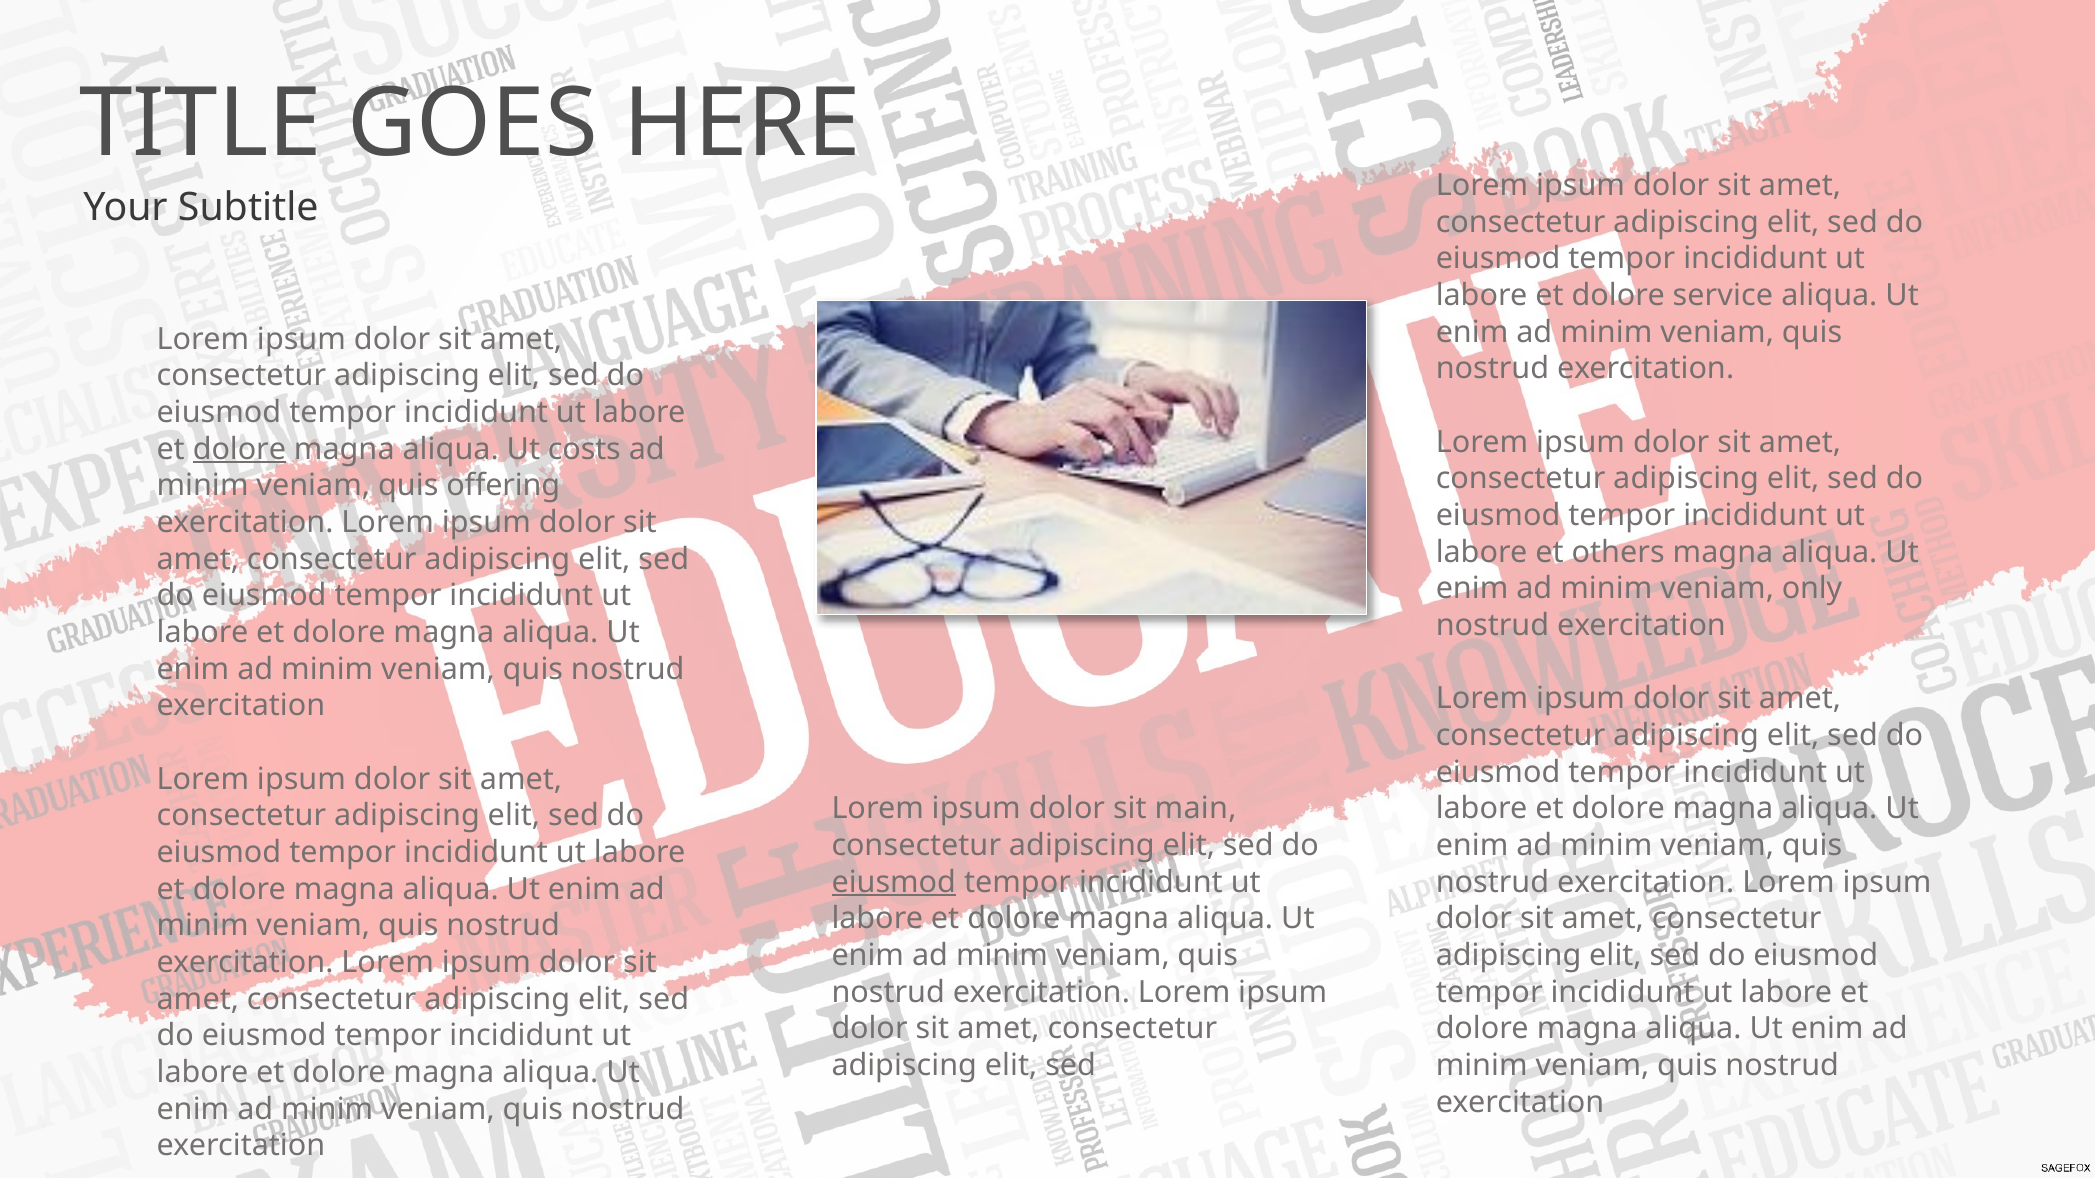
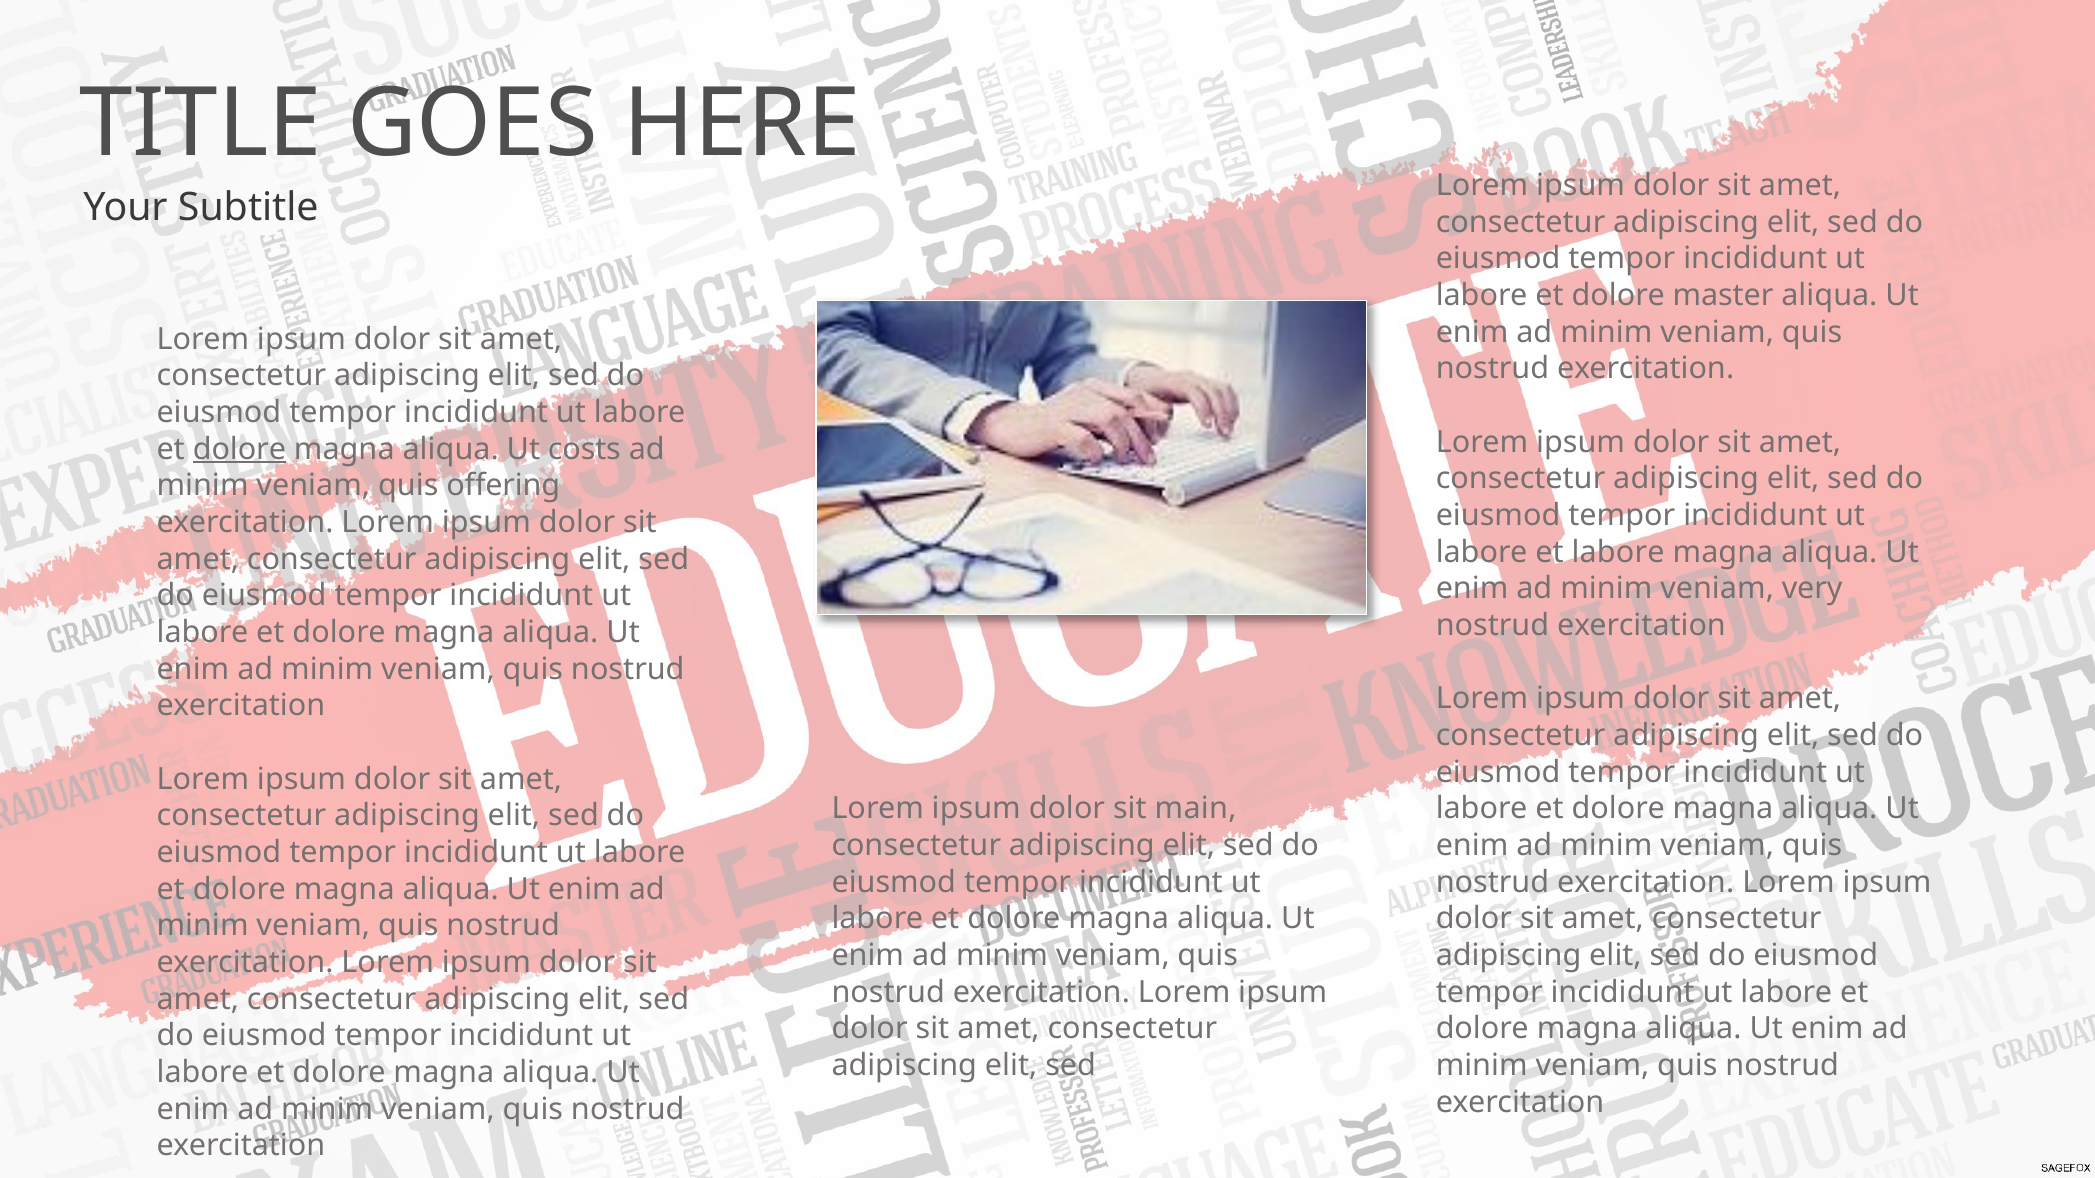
service: service -> master
et others: others -> labore
only: only -> very
eiusmod at (894, 882) underline: present -> none
